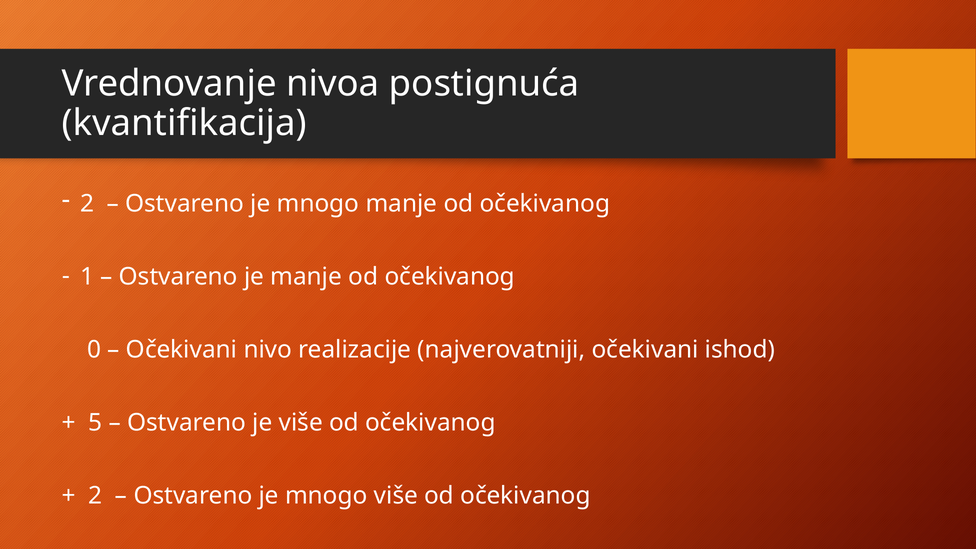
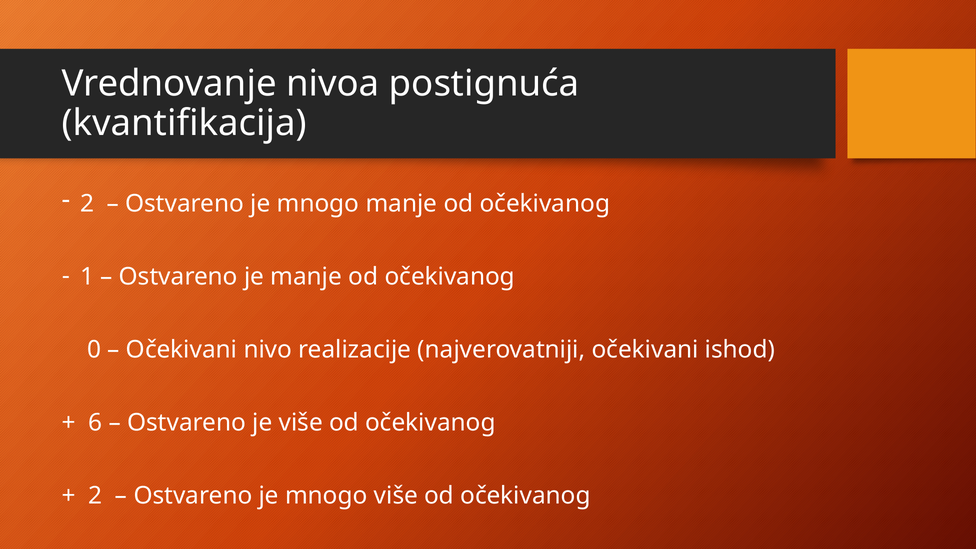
5: 5 -> 6
